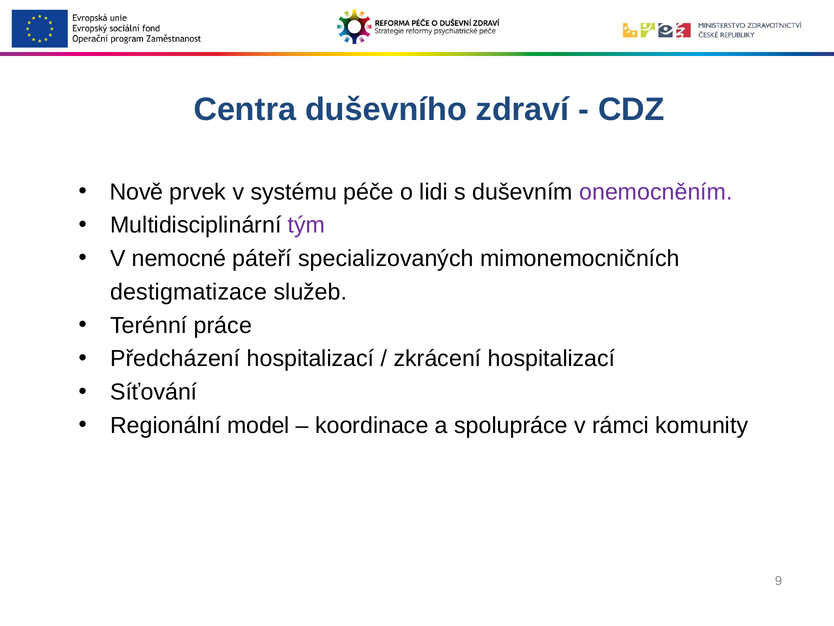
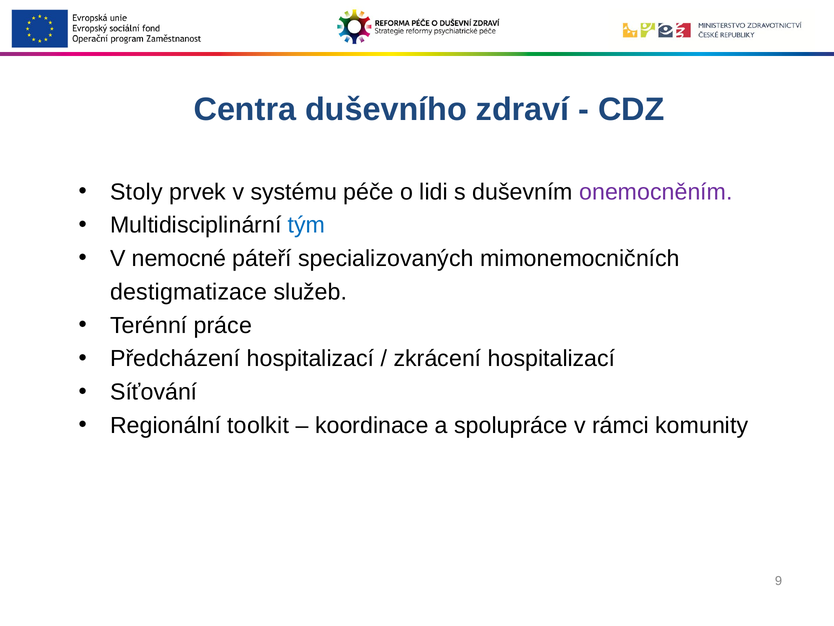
Nově: Nově -> Stoly
tým colour: purple -> blue
model: model -> toolkit
